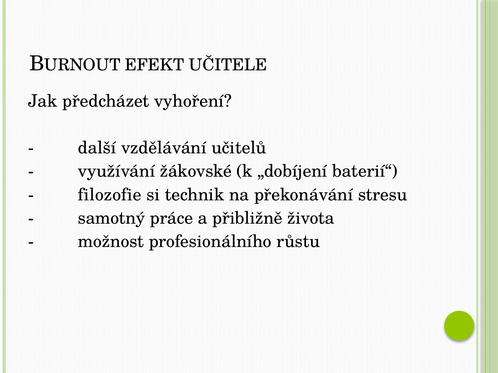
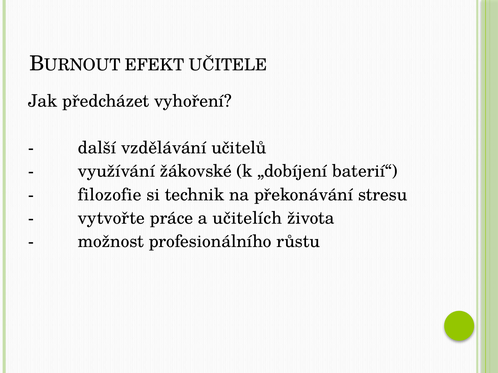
samotný: samotný -> vytvořte
přibližně: přibližně -> učitelích
